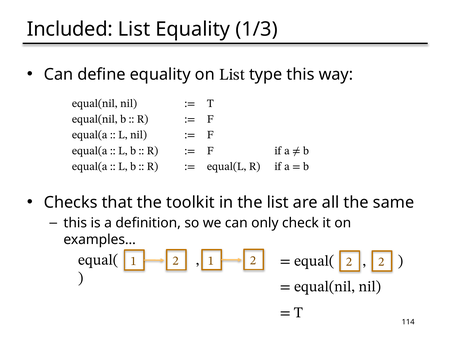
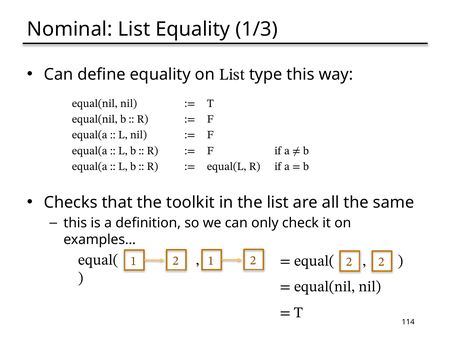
Included: Included -> Nominal
